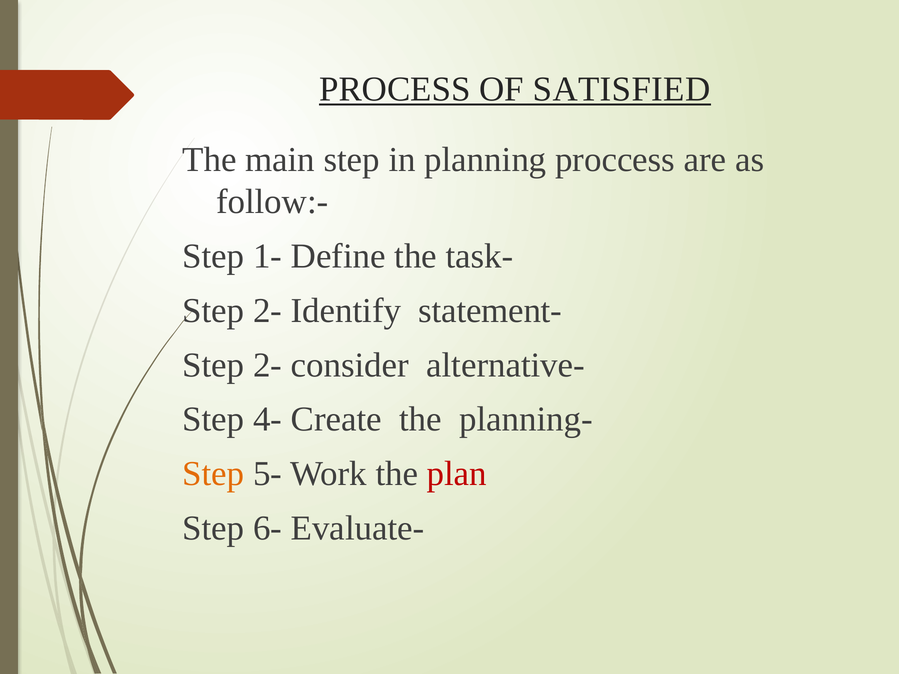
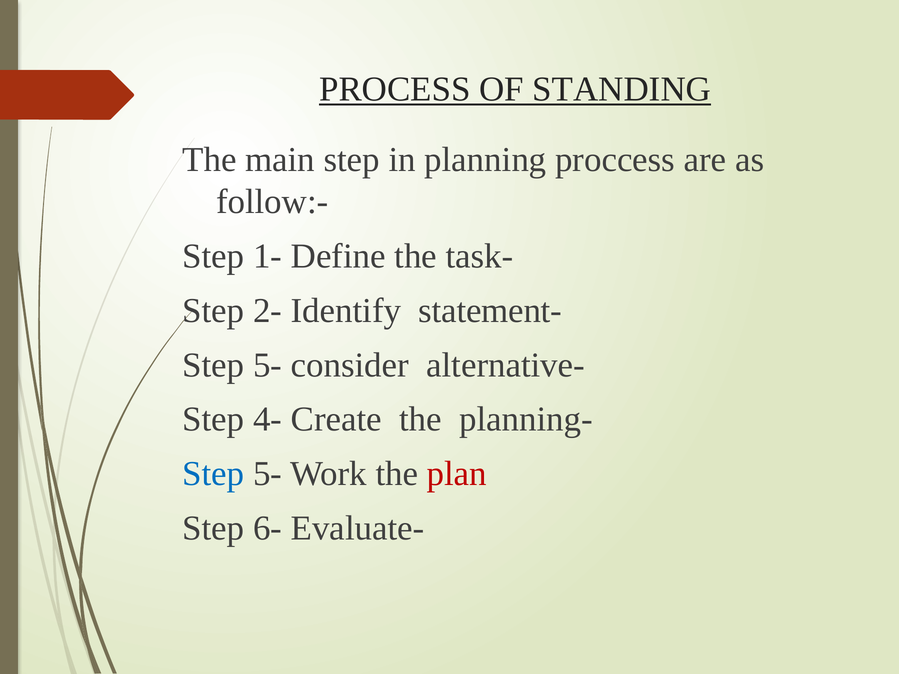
SATISFIED: SATISFIED -> STANDING
2- at (268, 365): 2- -> 5-
Step at (213, 474) colour: orange -> blue
